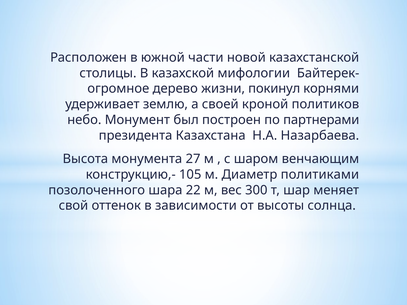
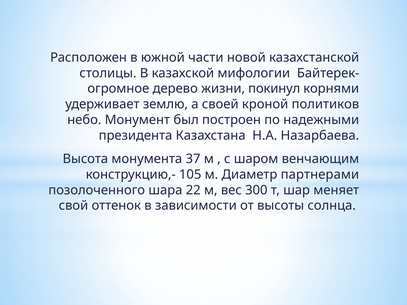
партнерами: партнерами -> надежными
27: 27 -> 37
политиками: политиками -> партнерами
